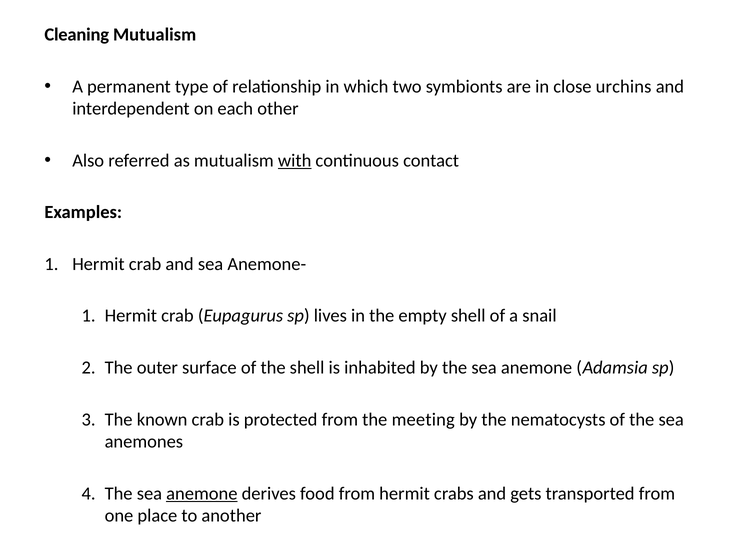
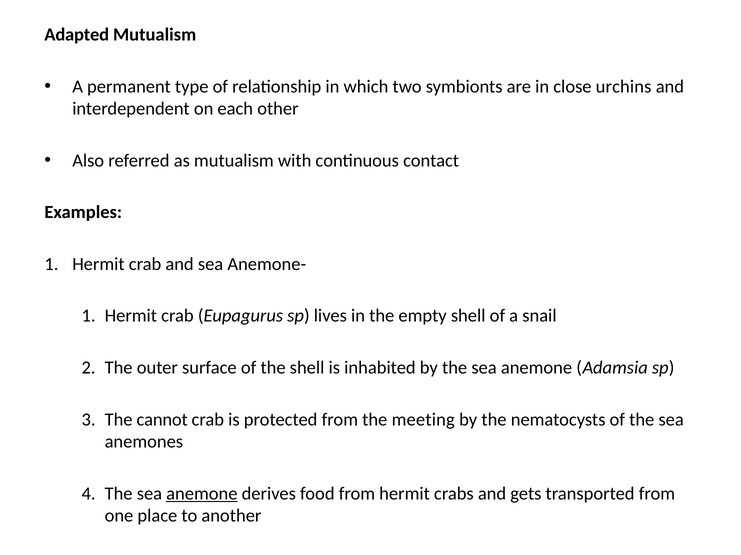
Cleaning: Cleaning -> Adapted
with underline: present -> none
known: known -> cannot
